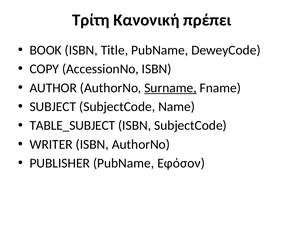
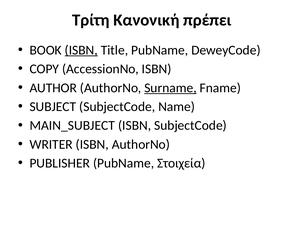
ISBN at (81, 50) underline: none -> present
TABLE_SUBJECT: TABLE_SUBJECT -> MAIN_SUBJECT
Εφόσον: Εφόσον -> Στοιχεία
